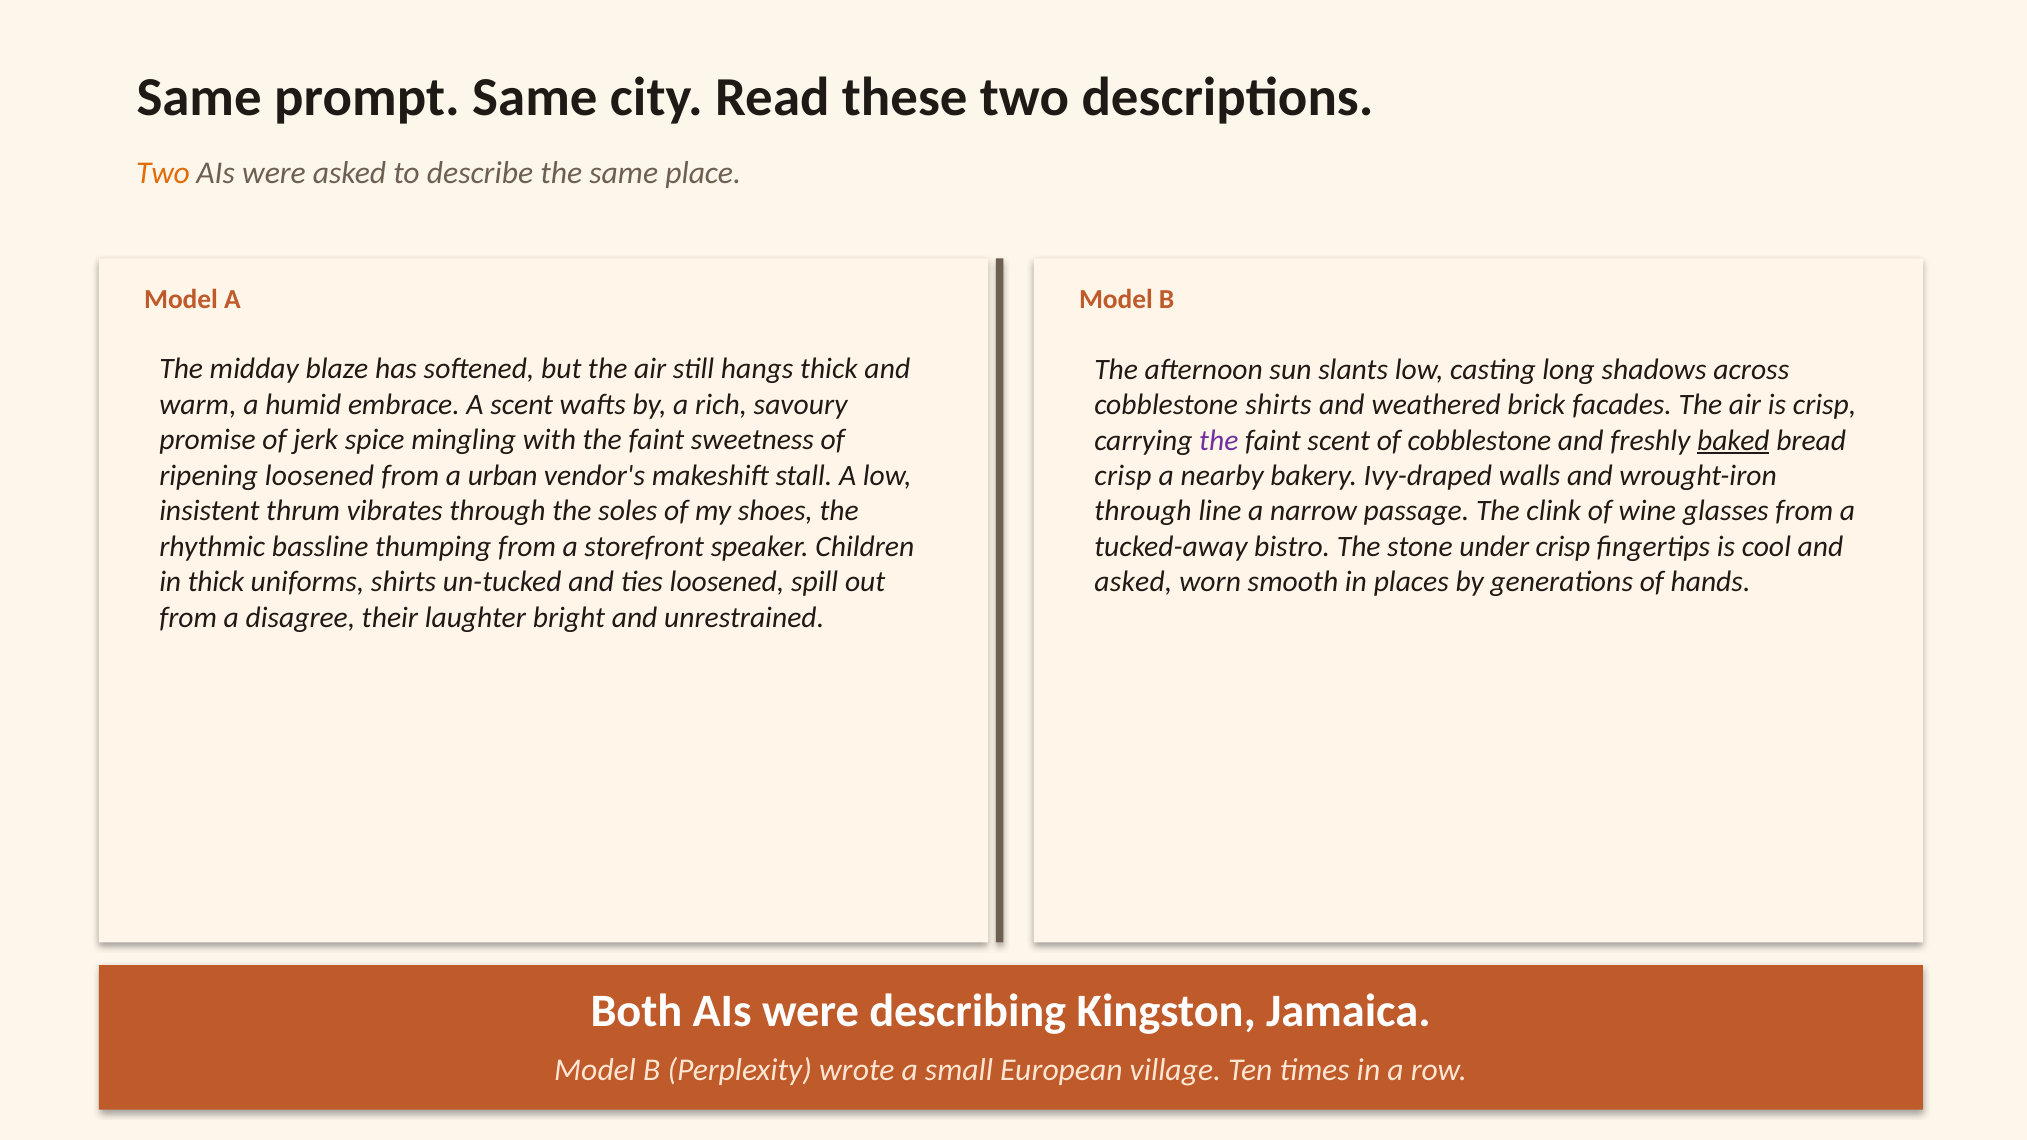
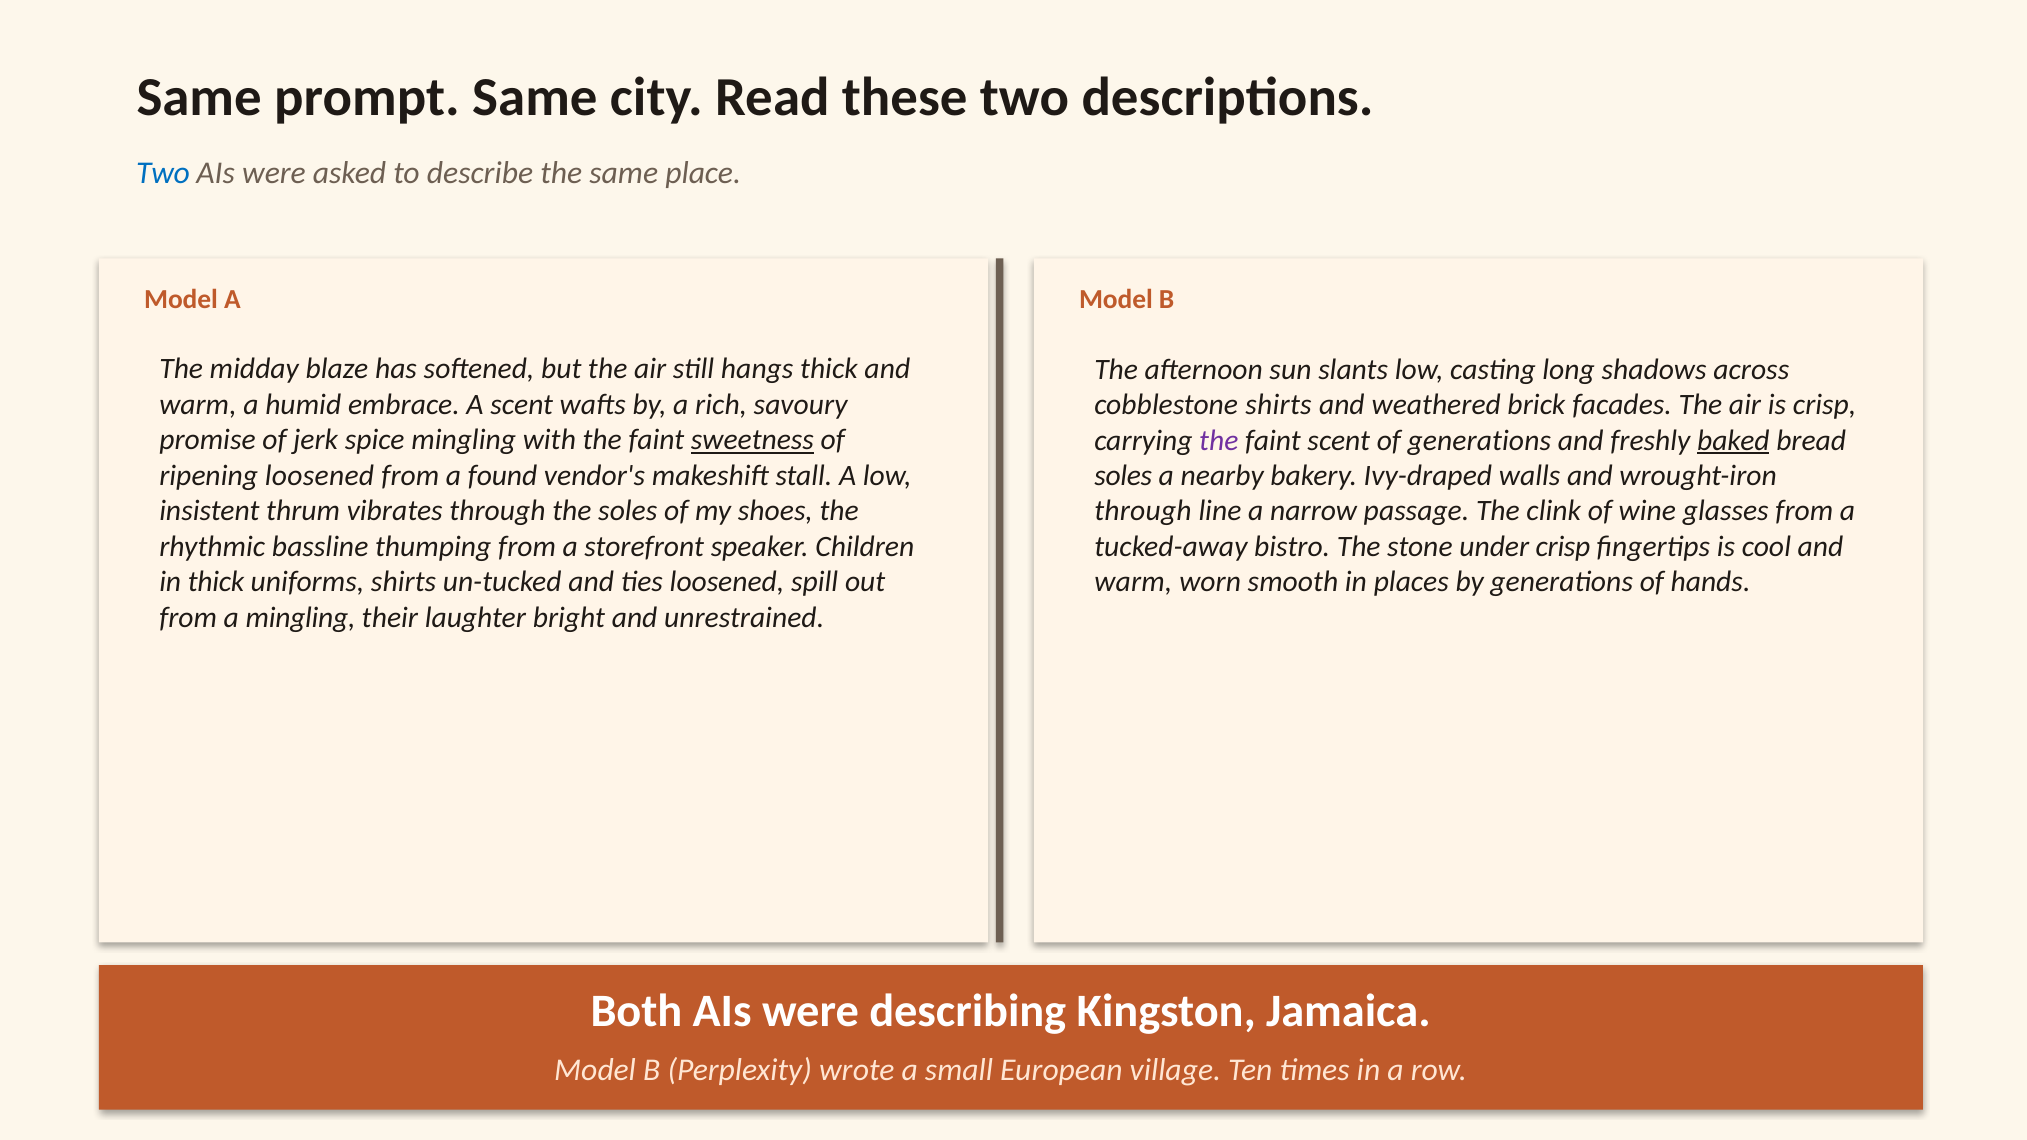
Two at (163, 173) colour: orange -> blue
sweetness underline: none -> present
of cobblestone: cobblestone -> generations
urban: urban -> found
crisp at (1123, 476): crisp -> soles
asked at (1133, 582): asked -> warm
a disagree: disagree -> mingling
